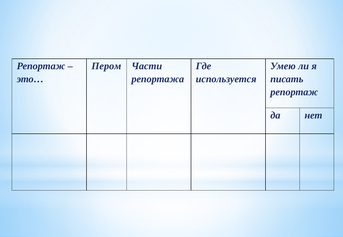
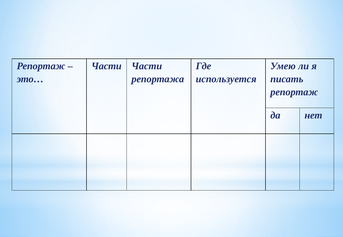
Пером at (106, 66): Пером -> Части
